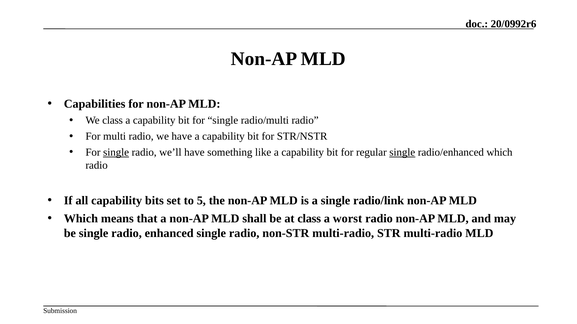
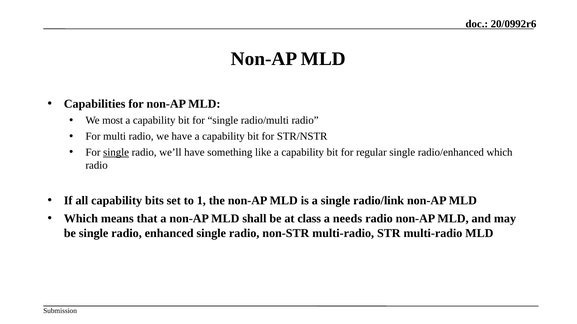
We class: class -> most
single at (402, 153) underline: present -> none
5: 5 -> 1
worst: worst -> needs
